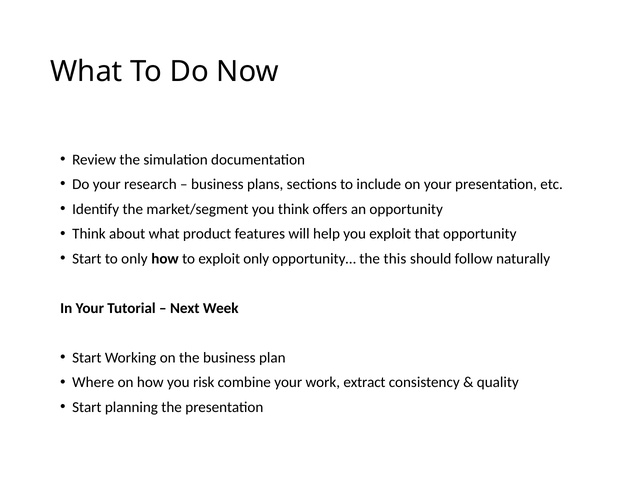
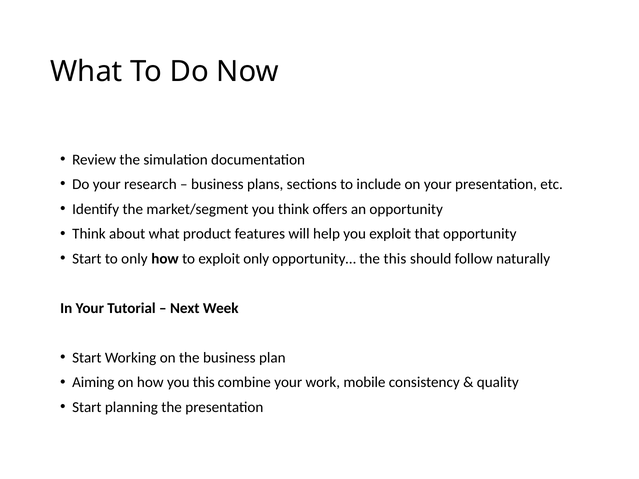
Where: Where -> Aiming
you risk: risk -> this
extract: extract -> mobile
